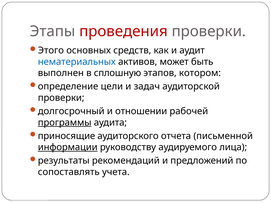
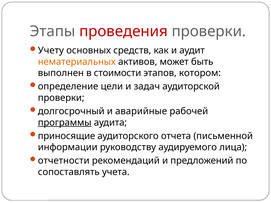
Этого: Этого -> Учету
нематериальных colour: blue -> orange
сплошную: сплошную -> стоимости
отношении: отношении -> аварийные
информации underline: present -> none
результаты: результаты -> отчетности
